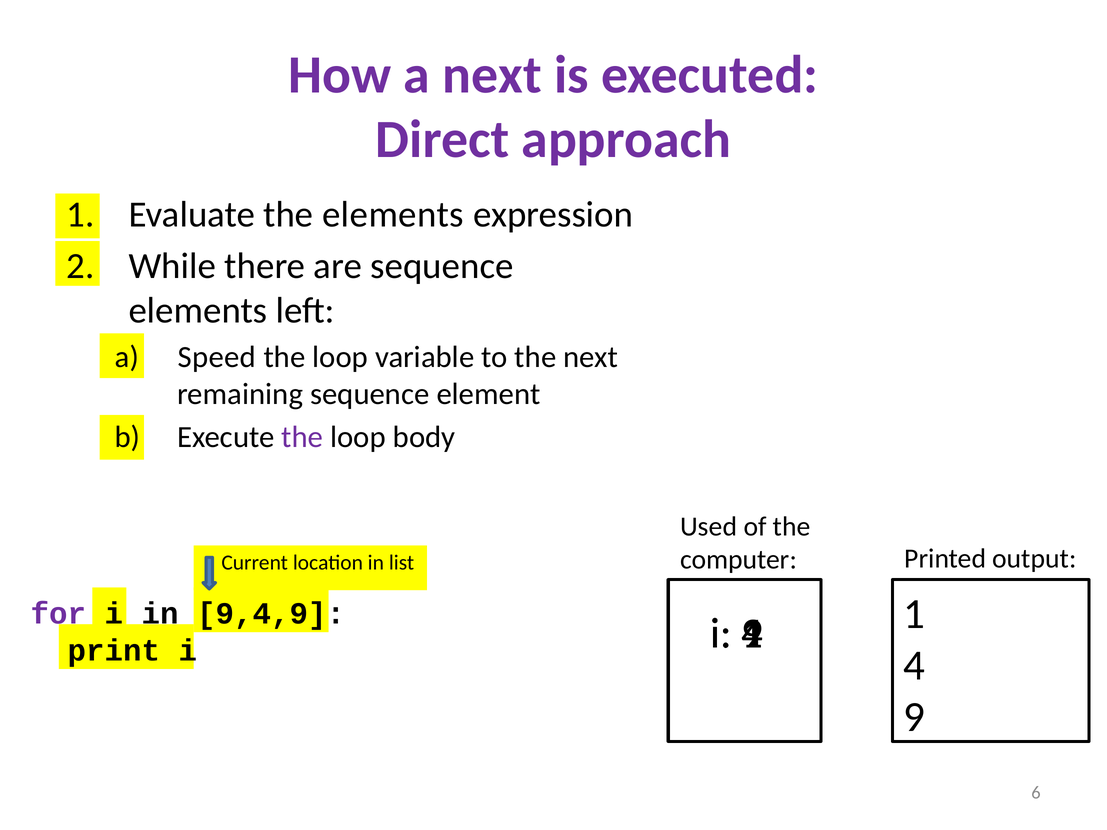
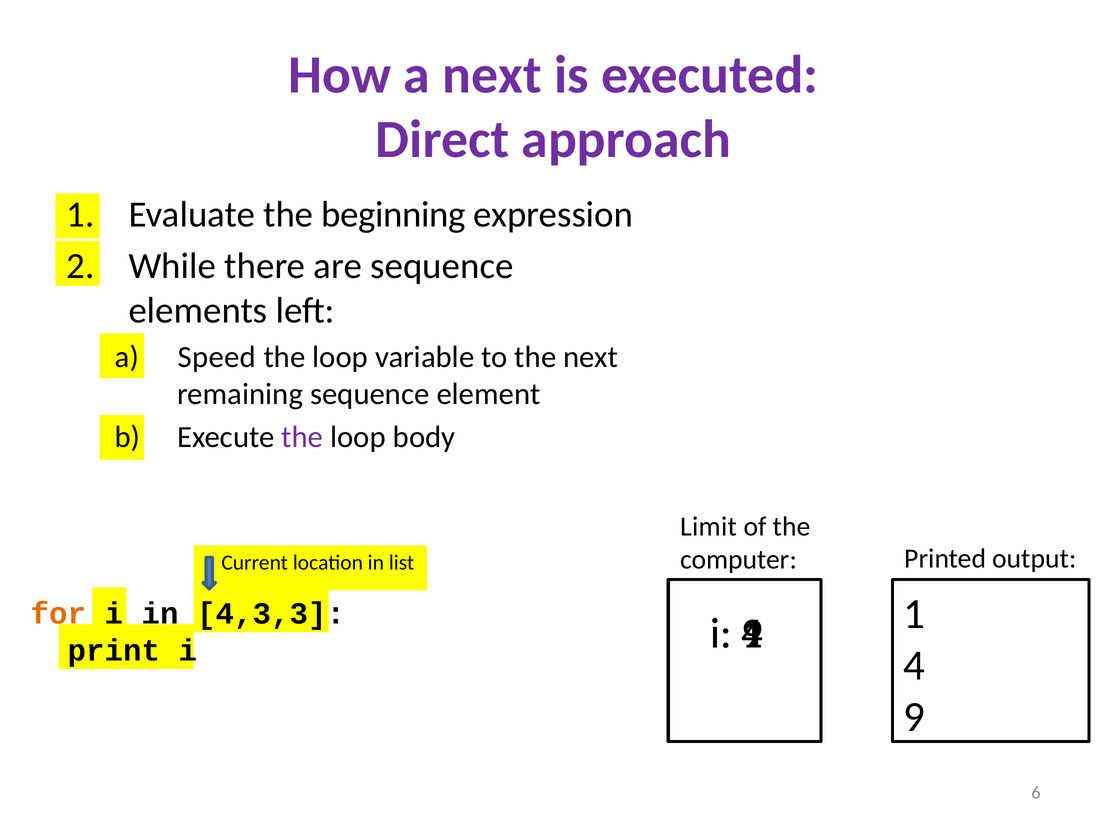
the elements: elements -> beginning
Used: Used -> Limit
for colour: purple -> orange
9,4,9: 9,4,9 -> 4,3,3
